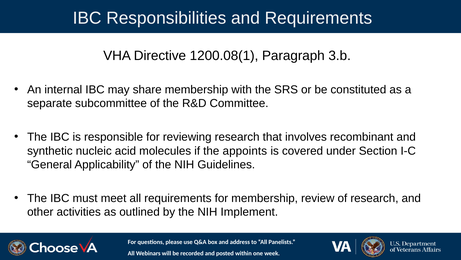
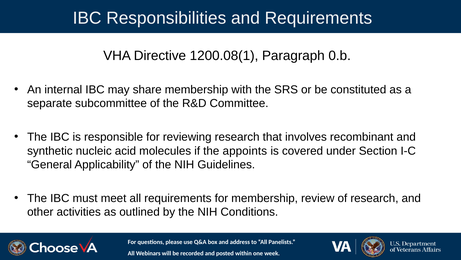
3.b: 3.b -> 0.b
Implement: Implement -> Conditions
